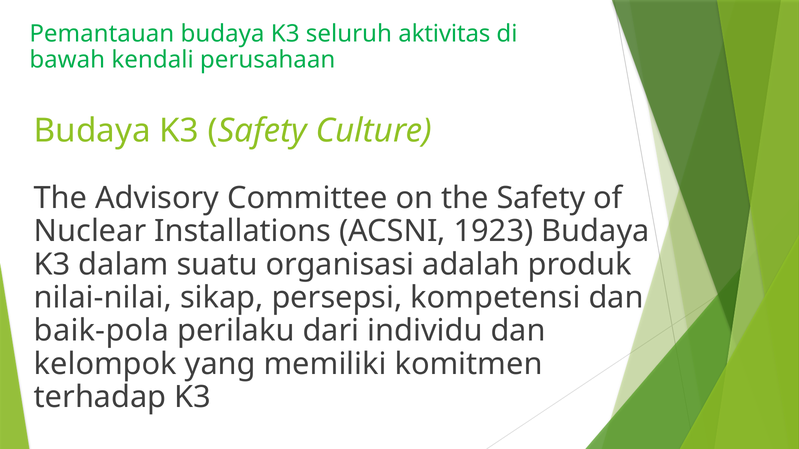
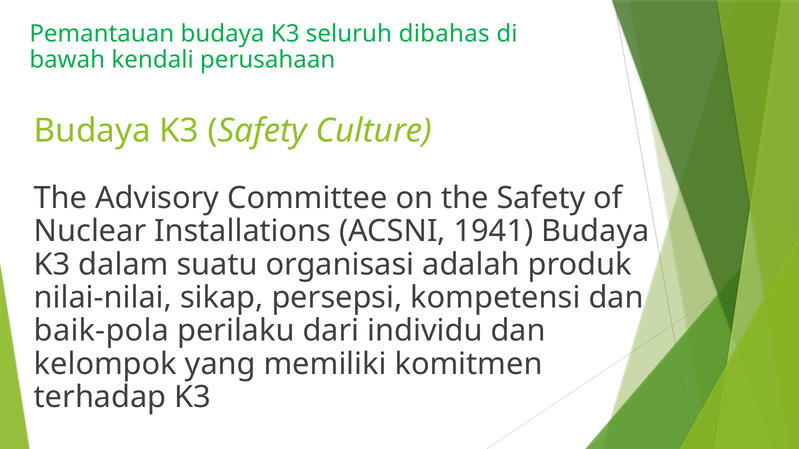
aktivitas: aktivitas -> dibahas
1923: 1923 -> 1941
